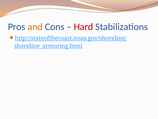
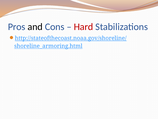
and colour: orange -> black
